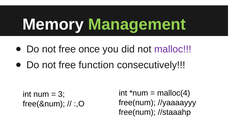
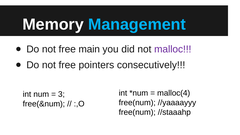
Management colour: light green -> light blue
once: once -> main
function: function -> pointers
